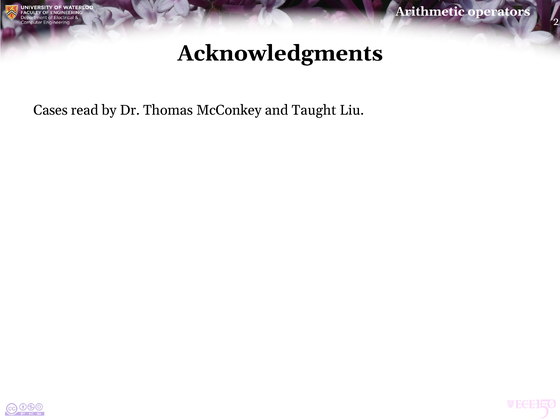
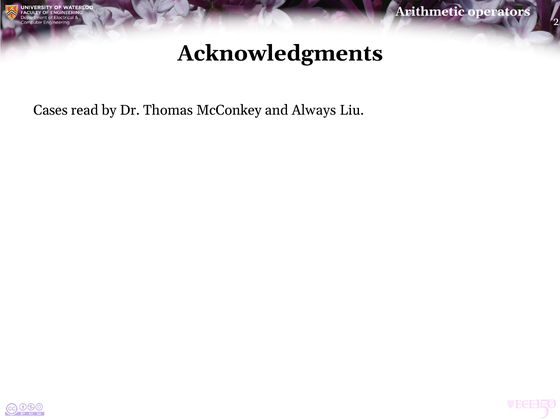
Taught: Taught -> Always
